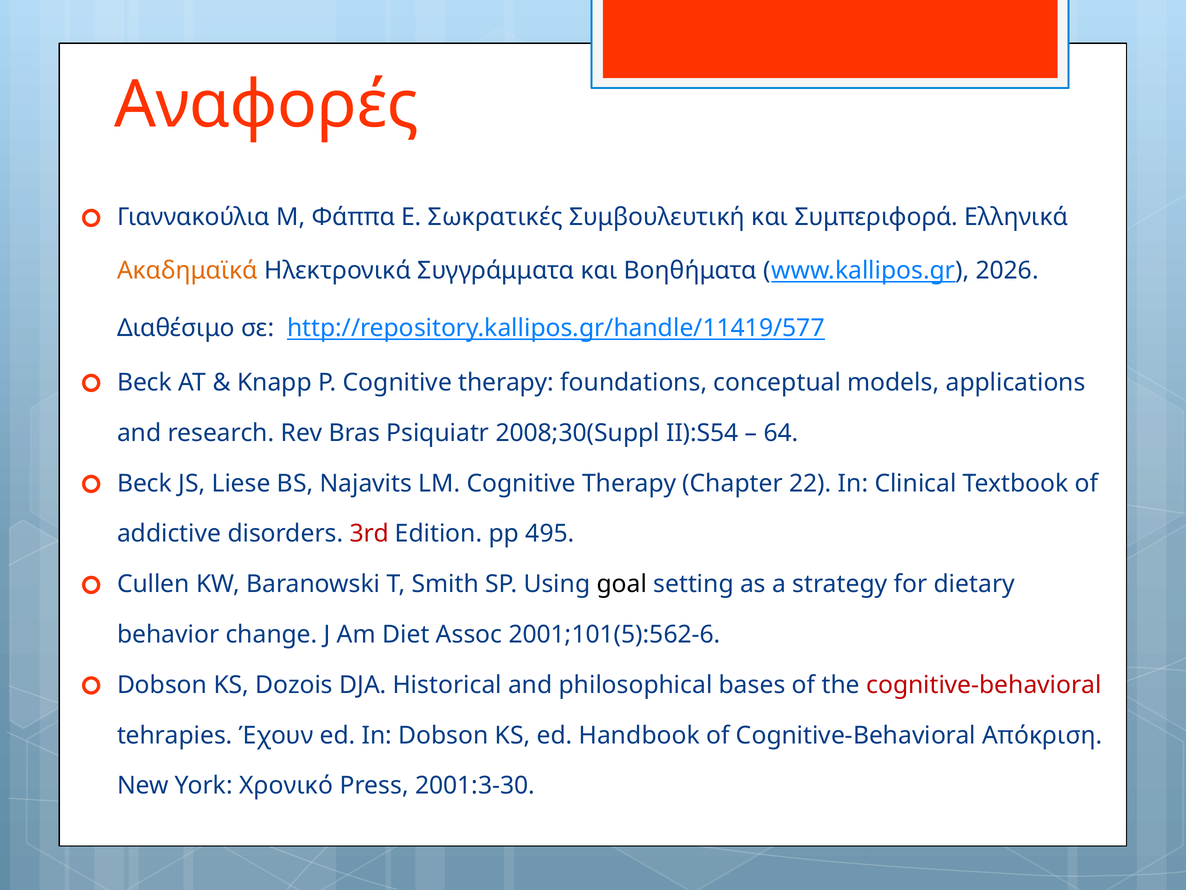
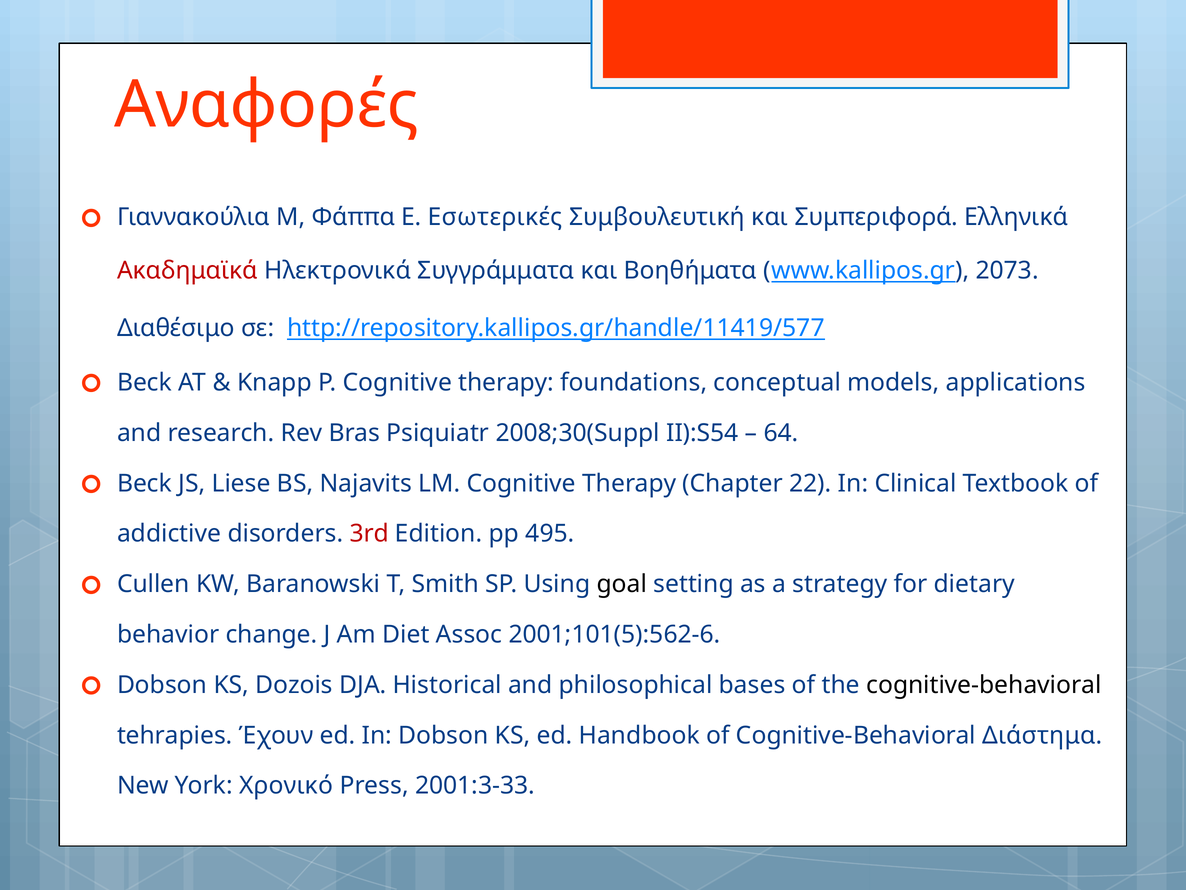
Σωκρατικές: Σωκρατικές -> Εσωτερικές
Ακαδημαϊκά colour: orange -> red
2026: 2026 -> 2073
cognitive-behavioral at (984, 685) colour: red -> black
Απόκριση: Απόκριση -> Διάστημα
2001:3-30: 2001:3-30 -> 2001:3-33
